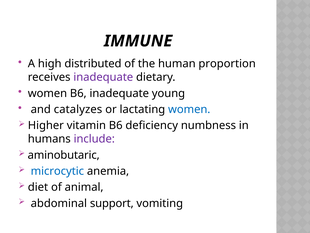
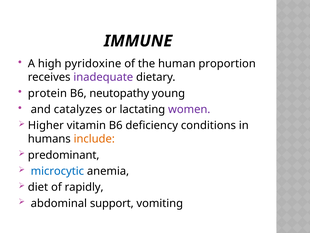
distributed: distributed -> pyridoxine
women at (47, 93): women -> protein
B6 inadequate: inadequate -> neutopathy
women at (189, 109) colour: blue -> purple
numbness: numbness -> conditions
include colour: purple -> orange
aminobutaric: aminobutaric -> predominant
animal: animal -> rapidly
